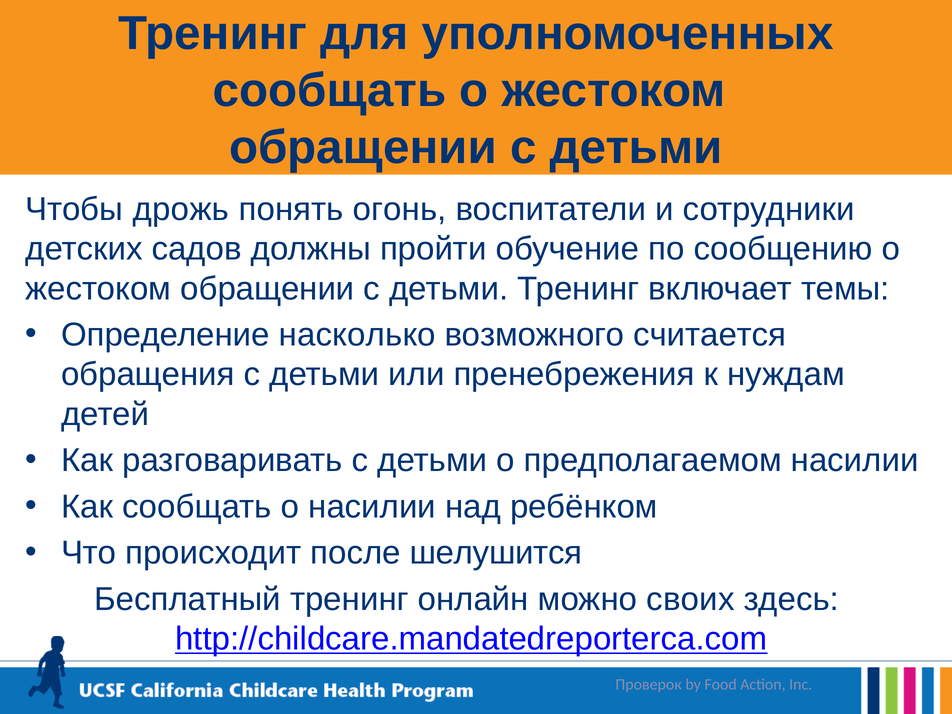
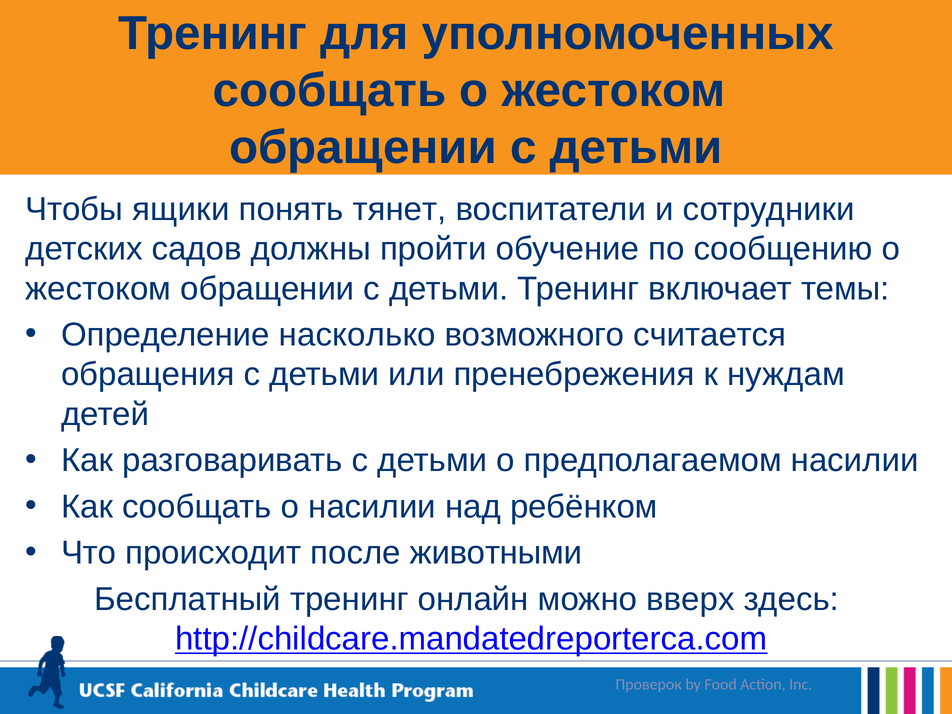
дрожь: дрожь -> ящики
огонь: огонь -> тянет
шелушится: шелушится -> животными
своих: своих -> вверх
